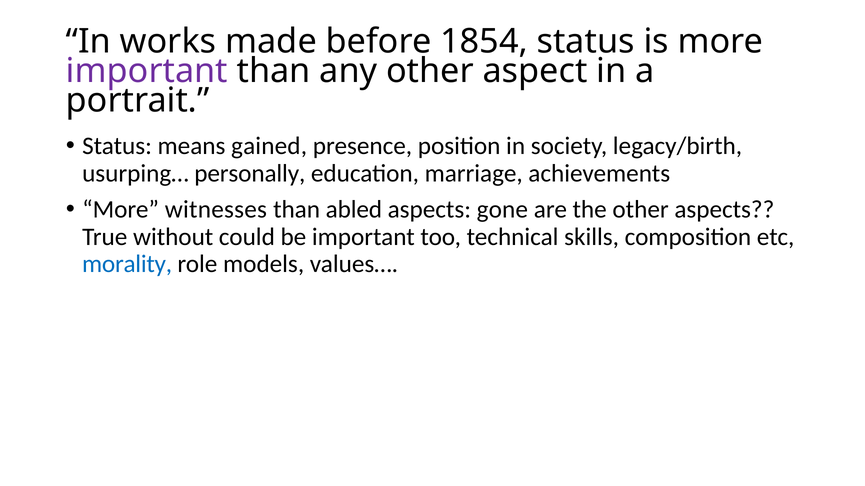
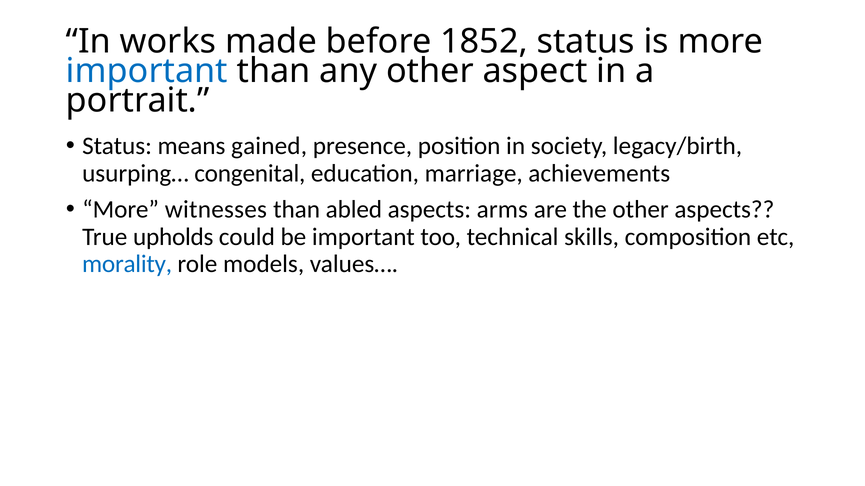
1854: 1854 -> 1852
important at (147, 71) colour: purple -> blue
personally: personally -> congenital
gone: gone -> arms
without: without -> upholds
